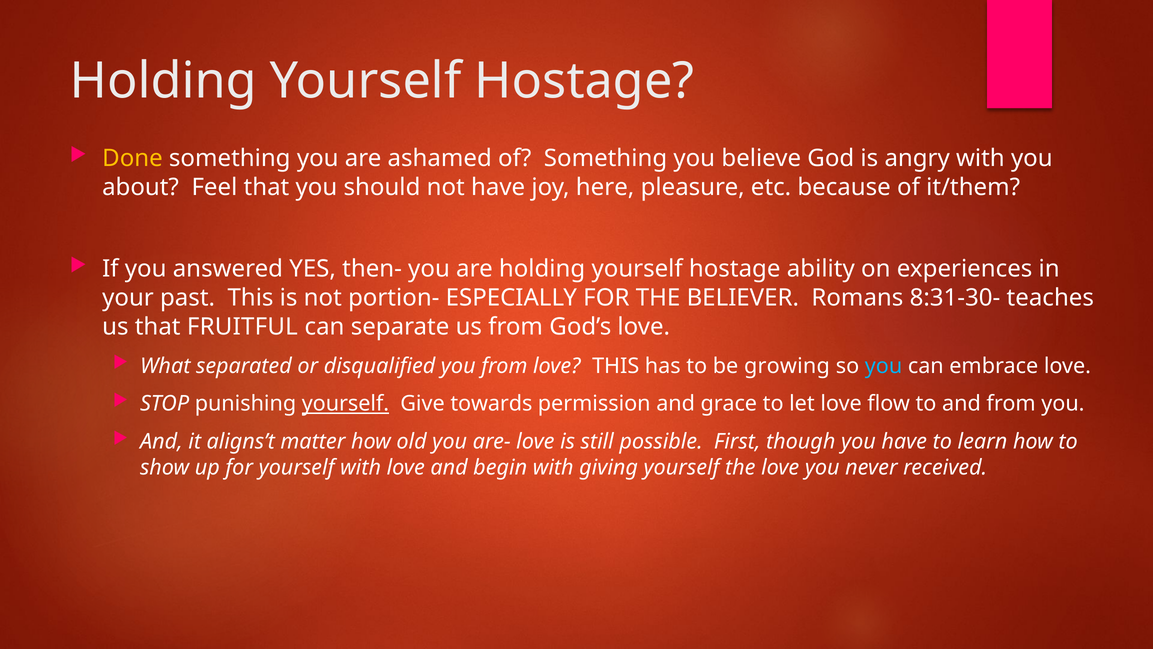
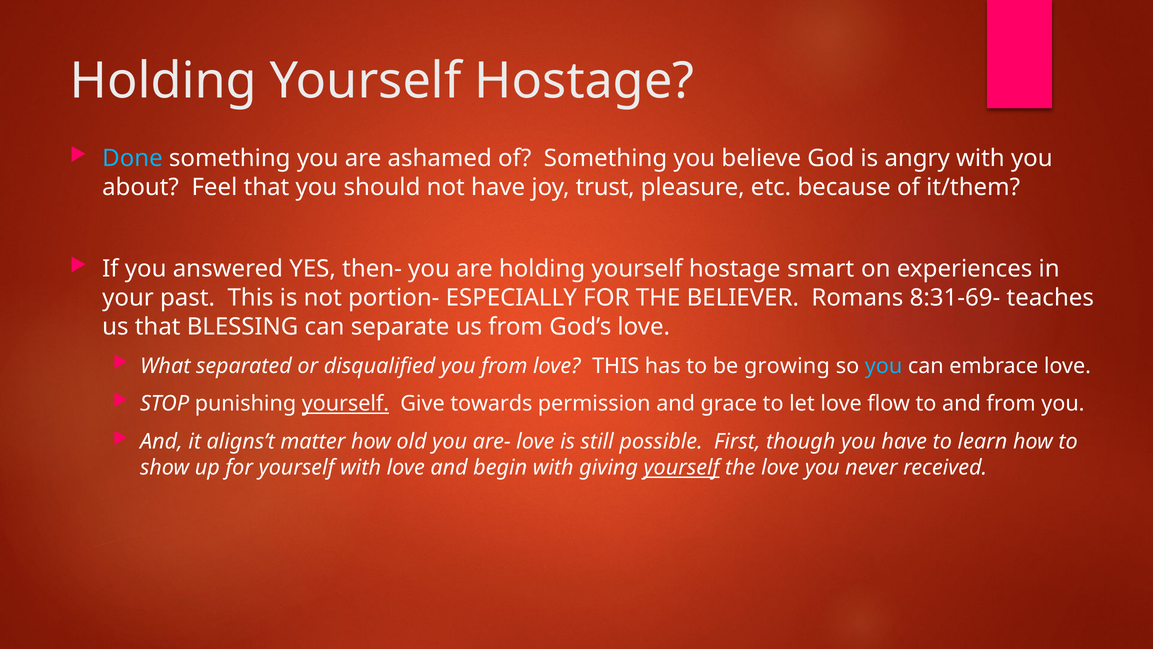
Done colour: yellow -> light blue
here: here -> trust
ability: ability -> smart
8:31-30-: 8:31-30- -> 8:31-69-
FRUITFUL: FRUITFUL -> BLESSING
yourself at (682, 467) underline: none -> present
